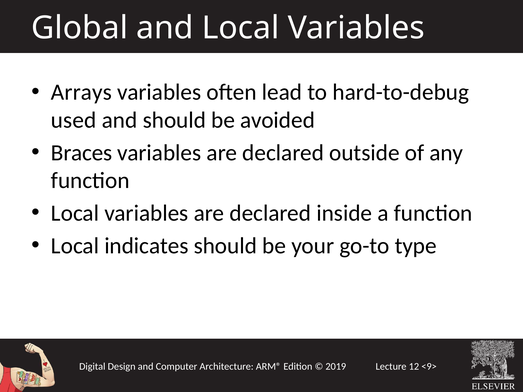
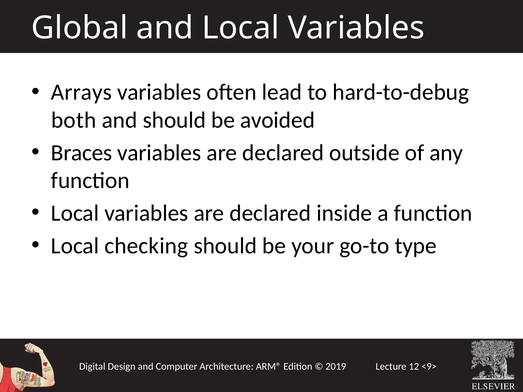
used: used -> both
indicates: indicates -> checking
